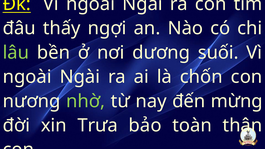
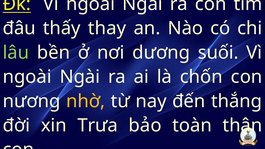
ngợi: ngợi -> thay
nhờ colour: light green -> yellow
mừng: mừng -> thắng
